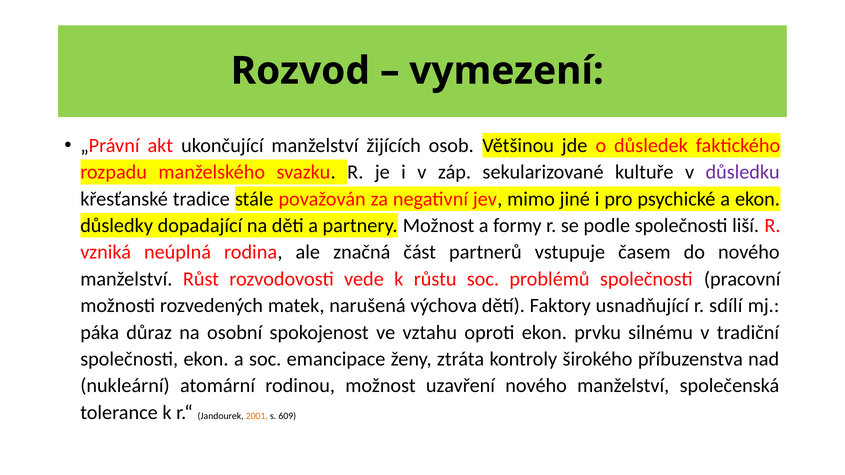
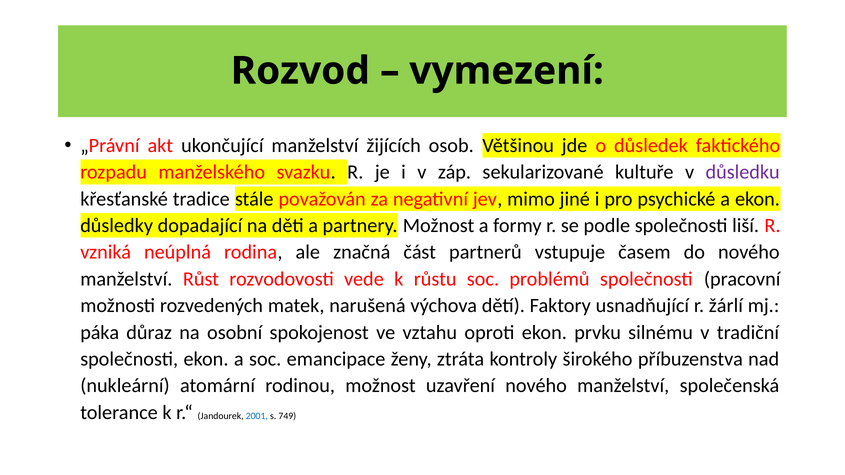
sdílí: sdílí -> žárlí
2001 colour: orange -> blue
609: 609 -> 749
